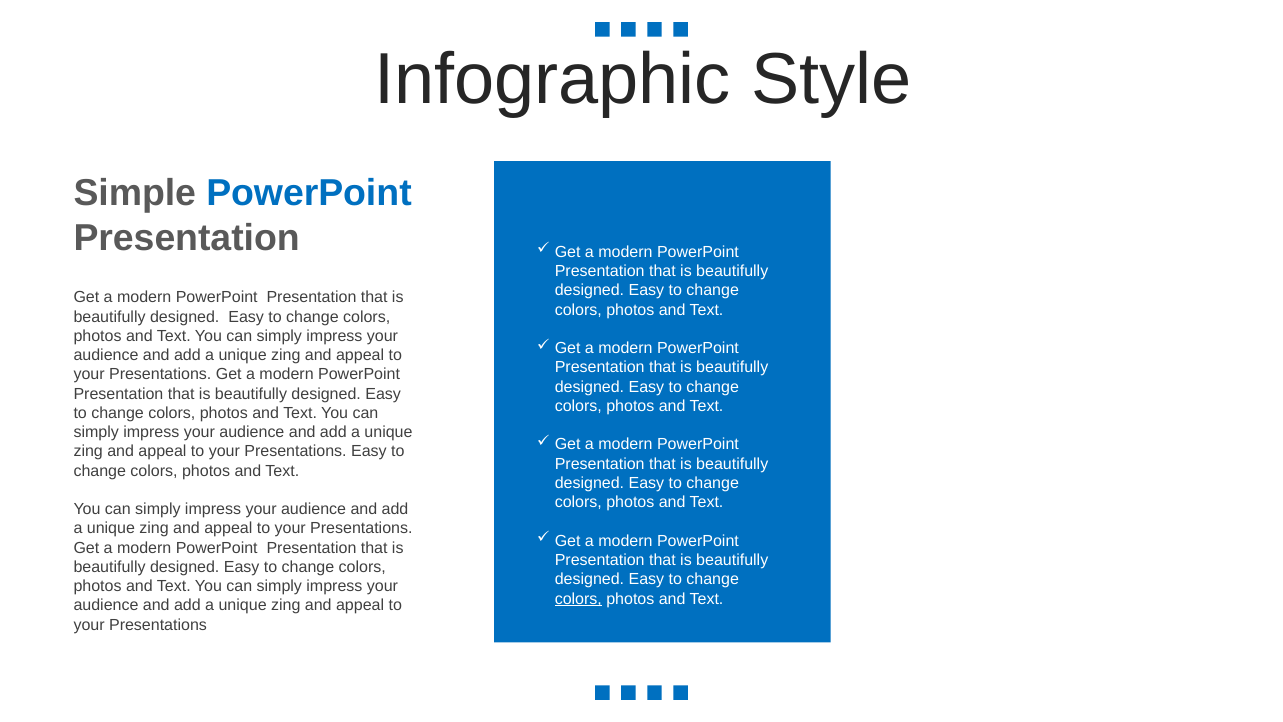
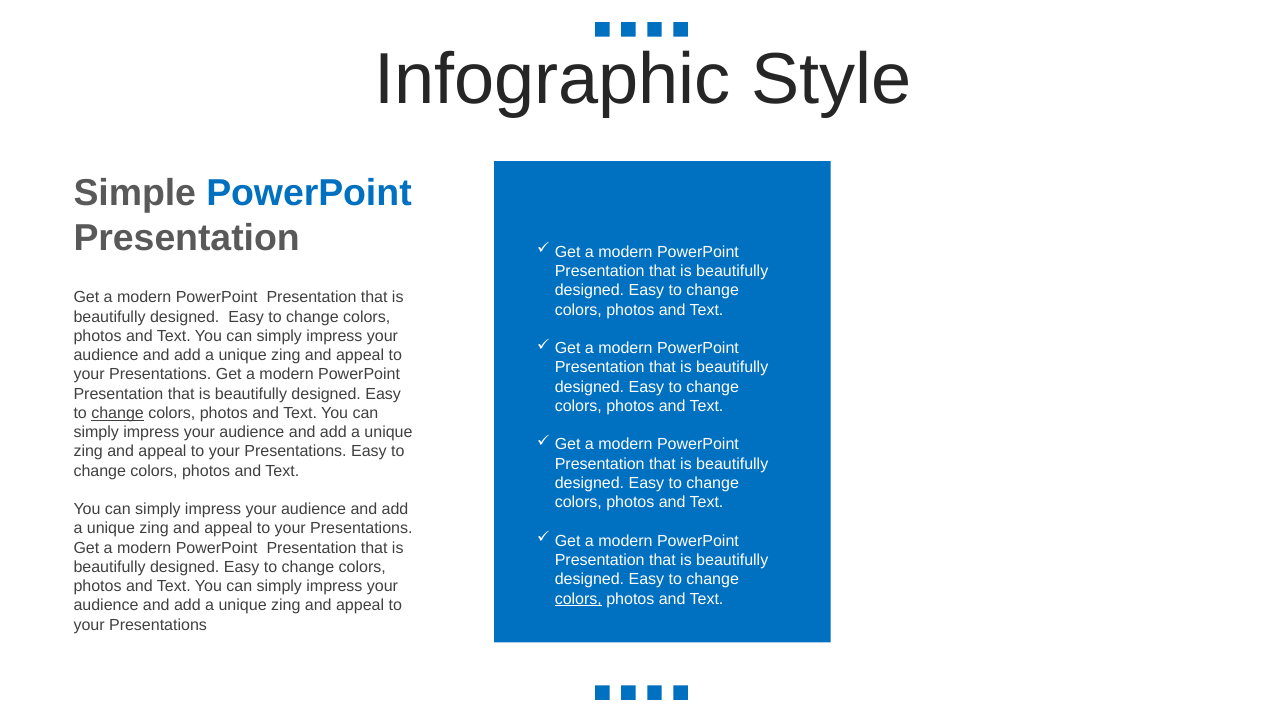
change at (118, 413) underline: none -> present
